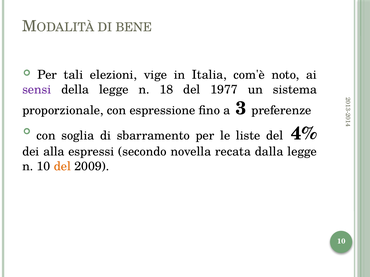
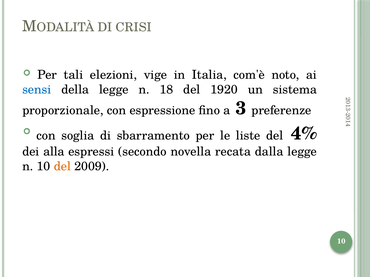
BENE: BENE -> CRISI
sensi colour: purple -> blue
1977: 1977 -> 1920
